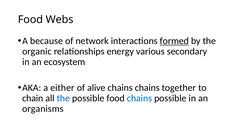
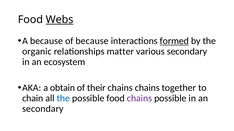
Webs underline: none -> present
of network: network -> because
energy: energy -> matter
either: either -> obtain
alive: alive -> their
chains at (139, 99) colour: blue -> purple
organisms at (43, 109): organisms -> secondary
